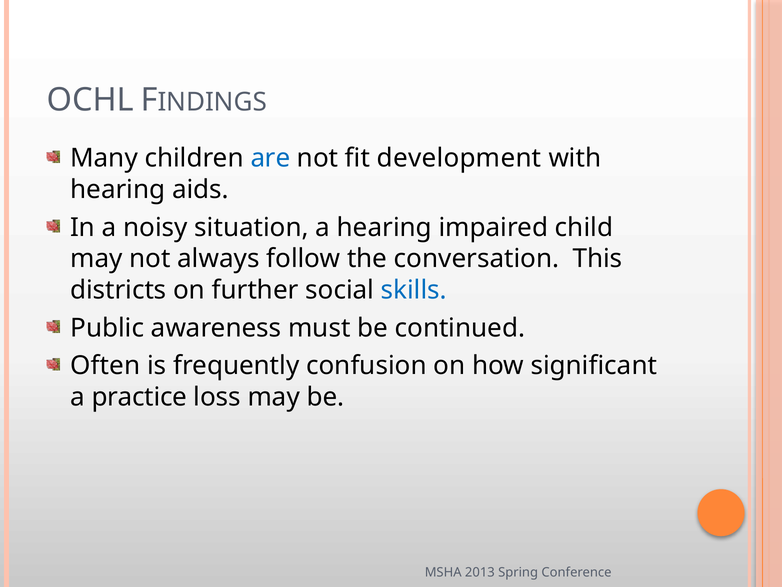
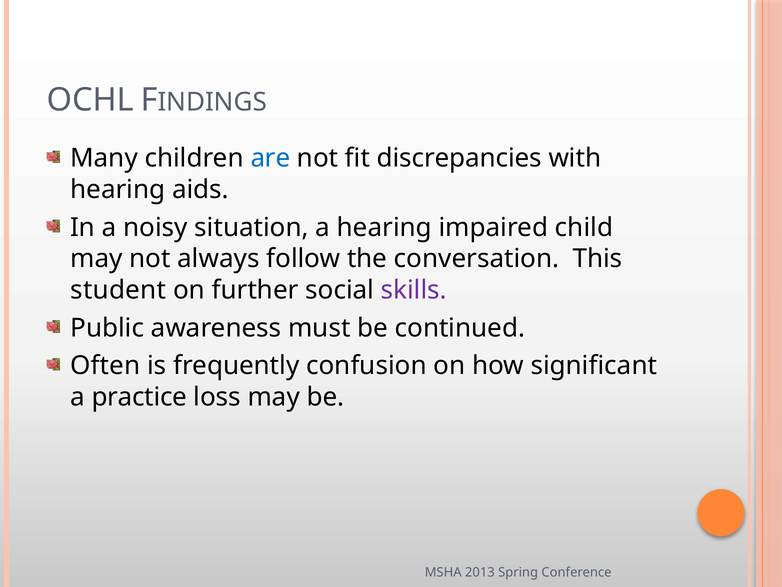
development: development -> discrepancies
districts: districts -> student
skills colour: blue -> purple
